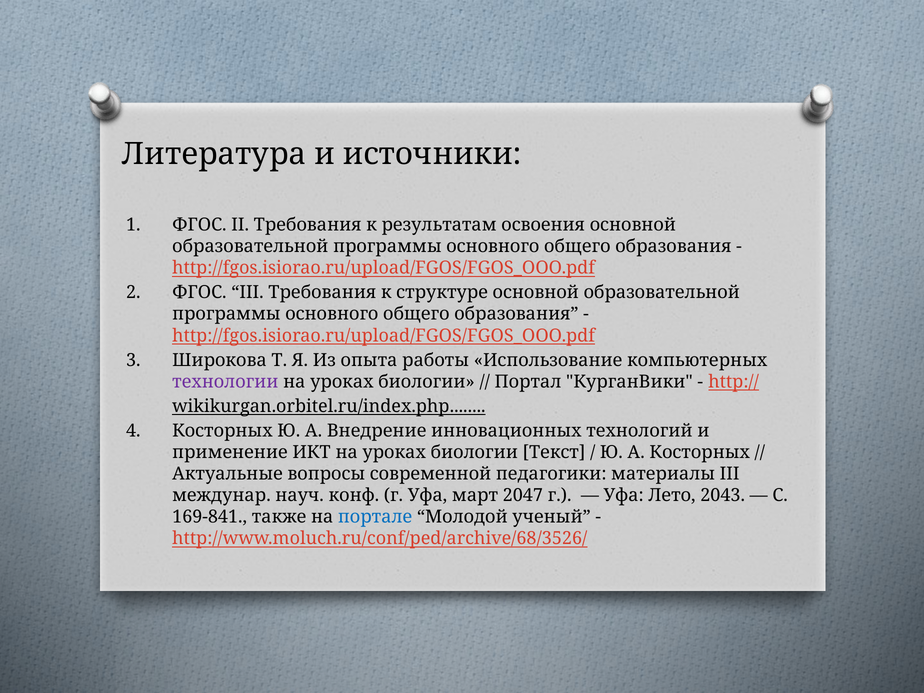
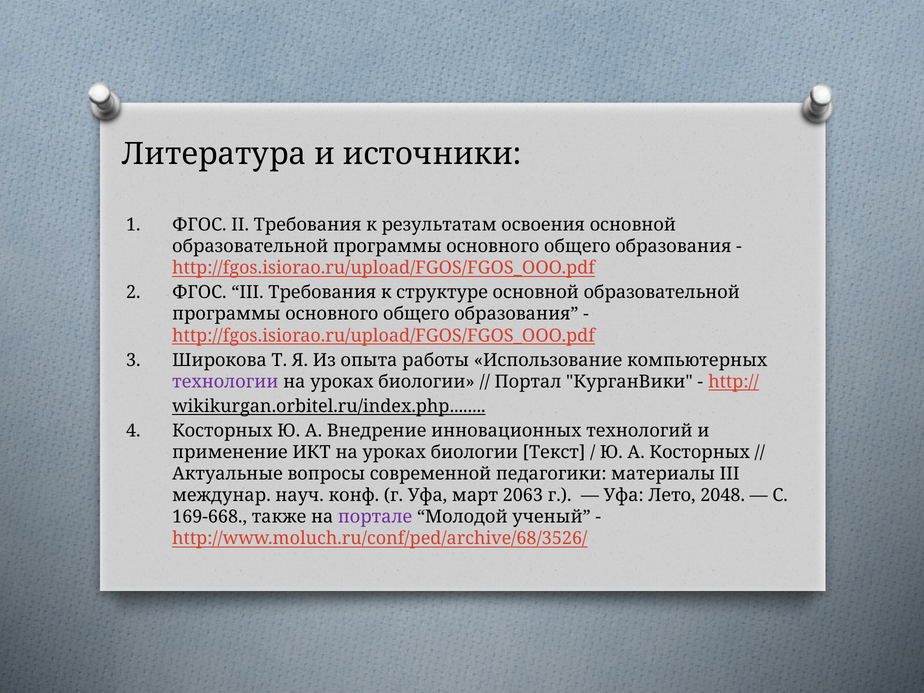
2047: 2047 -> 2063
2043: 2043 -> 2048
169-841: 169-841 -> 169-668
портале colour: blue -> purple
